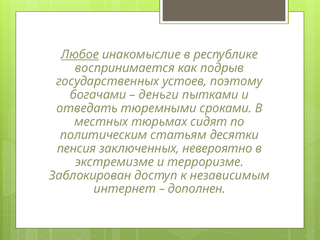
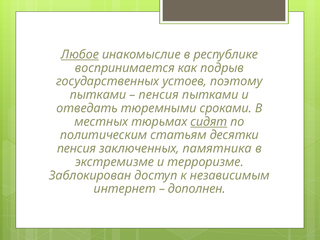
богачами at (98, 95): богачами -> пытками
деньги at (159, 95): деньги -> пенсия
сидят underline: none -> present
невероятно: невероятно -> памятника
